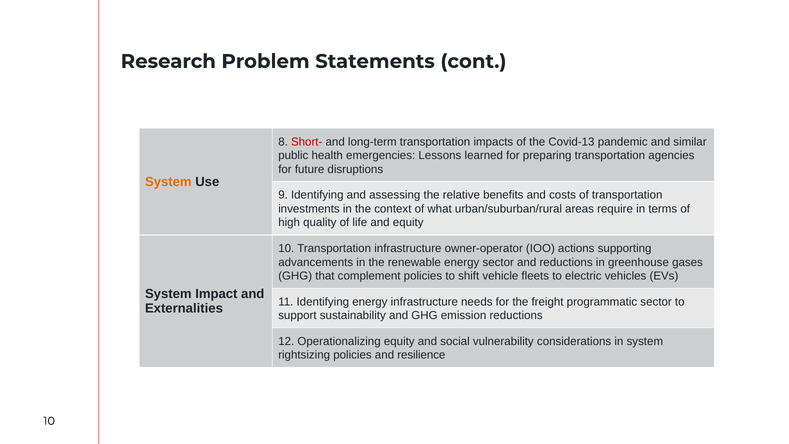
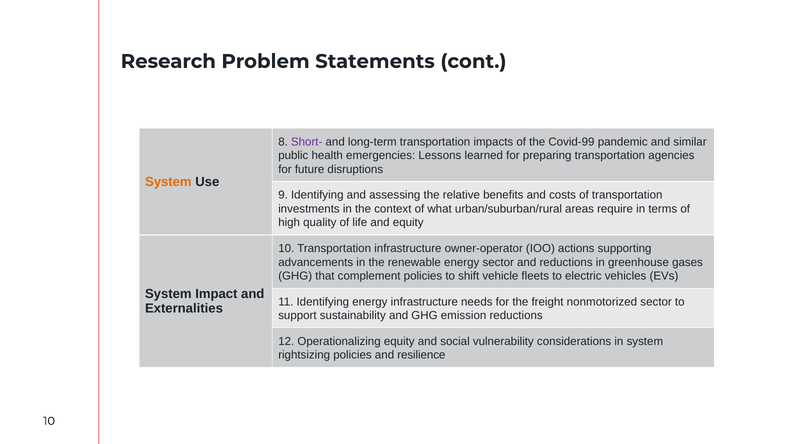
Short- colour: red -> purple
Covid-13: Covid-13 -> Covid-99
programmatic: programmatic -> nonmotorized
